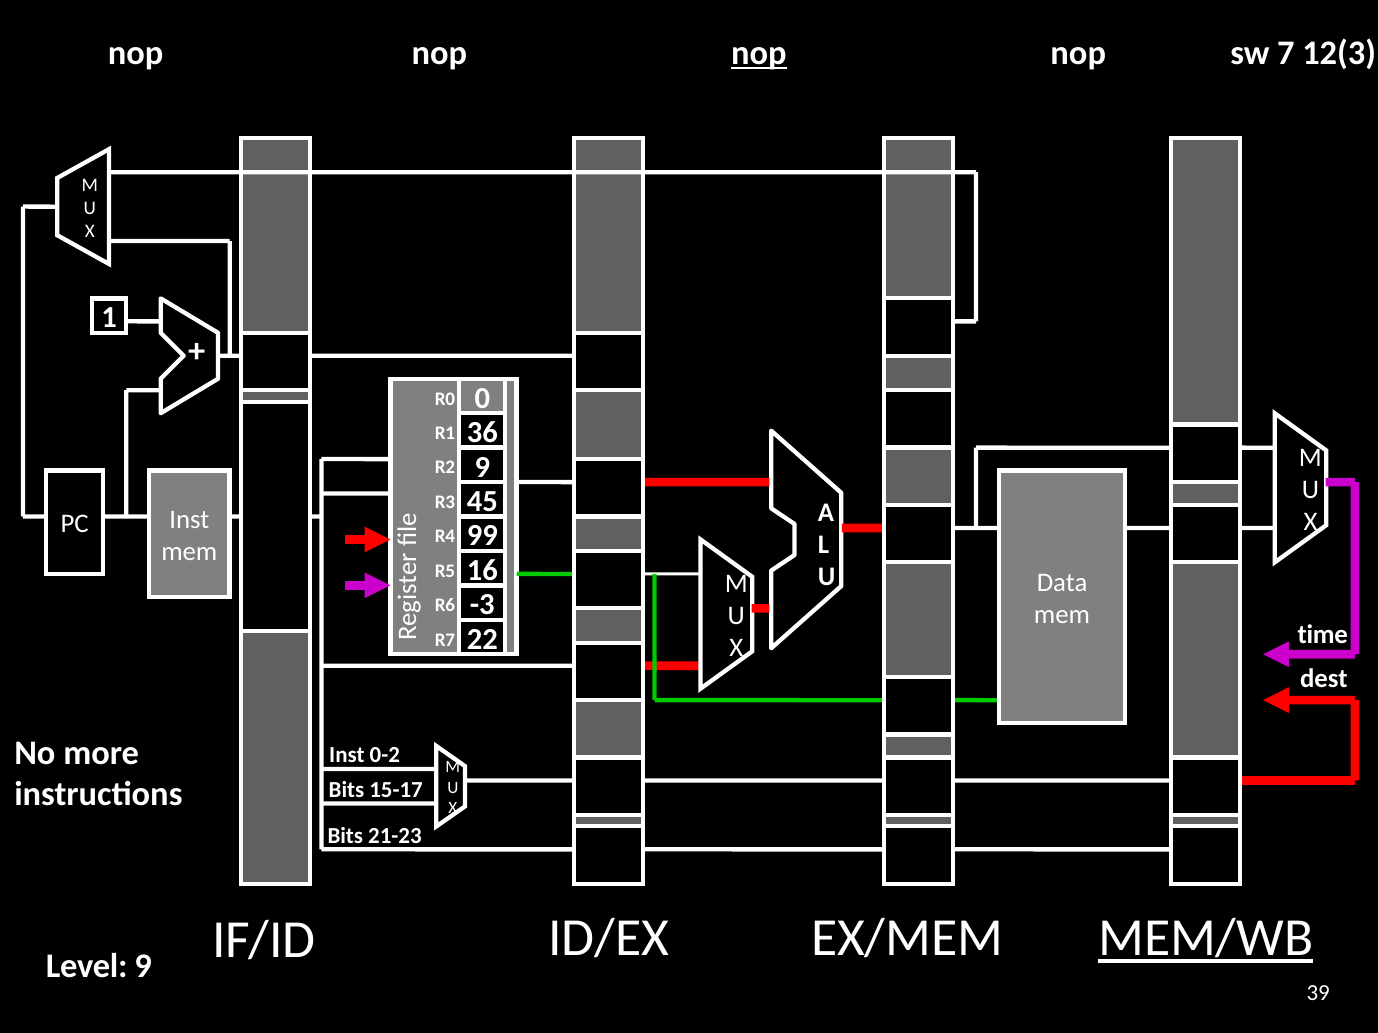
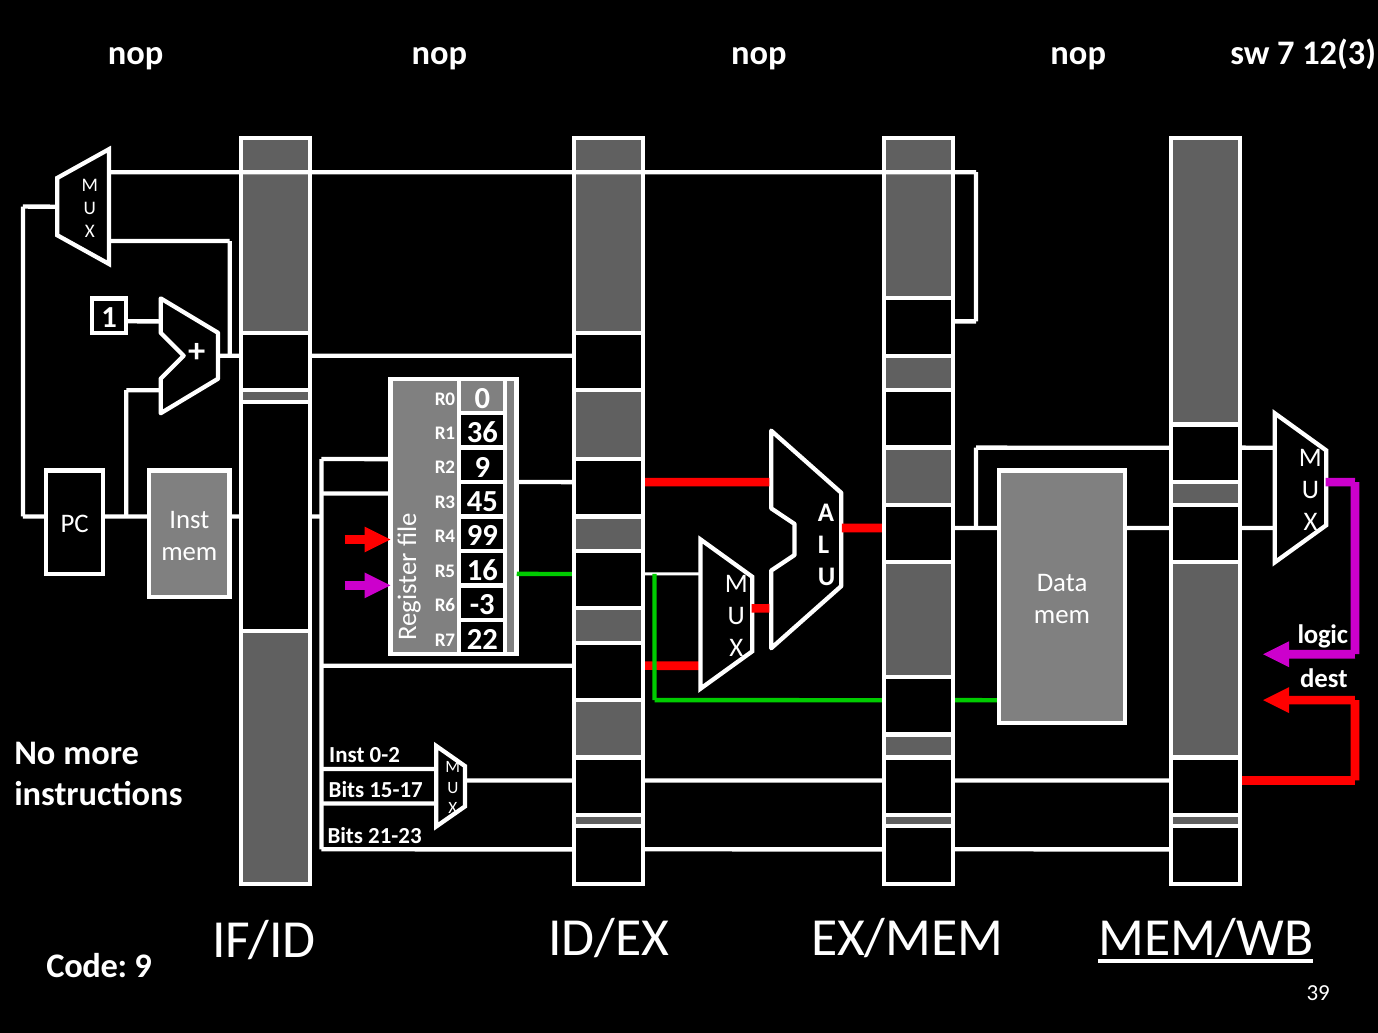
nop at (759, 53) underline: present -> none
time: time -> logic
Level: Level -> Code
